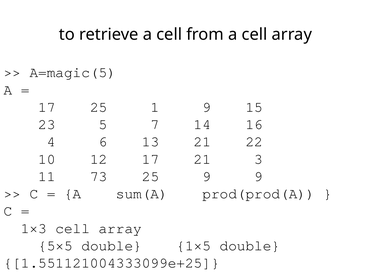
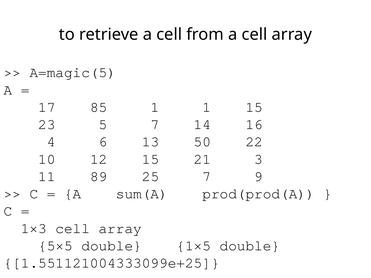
17 25: 25 -> 85
1 9: 9 -> 1
13 21: 21 -> 50
12 17: 17 -> 15
73: 73 -> 89
25 9: 9 -> 7
